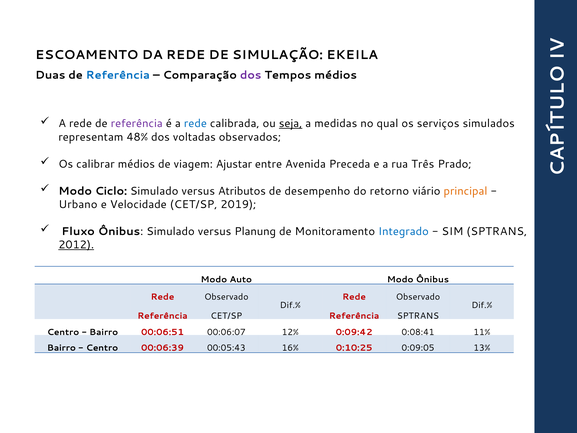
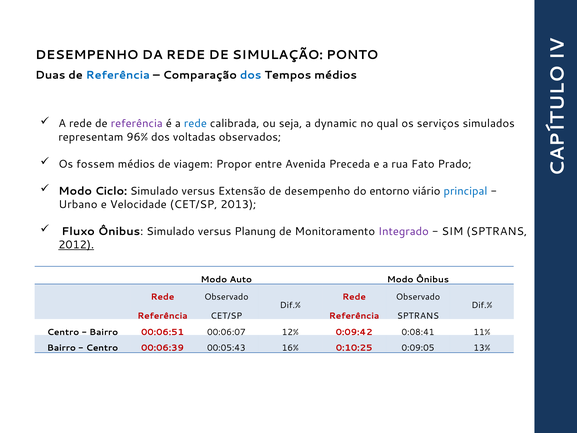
ESCOAMENTO at (87, 55): ESCOAMENTO -> DESEMPENHO
EKEILA: EKEILA -> PONTO
dos at (251, 75) colour: purple -> blue
seja underline: present -> none
medidas: medidas -> dynamic
48%: 48% -> 96%
calibrar: calibrar -> fossem
Ajustar: Ajustar -> Propor
Três: Três -> Fato
Atributos: Atributos -> Extensão
retorno: retorno -> entorno
principal colour: orange -> blue
2019: 2019 -> 2013
Integrado colour: blue -> purple
